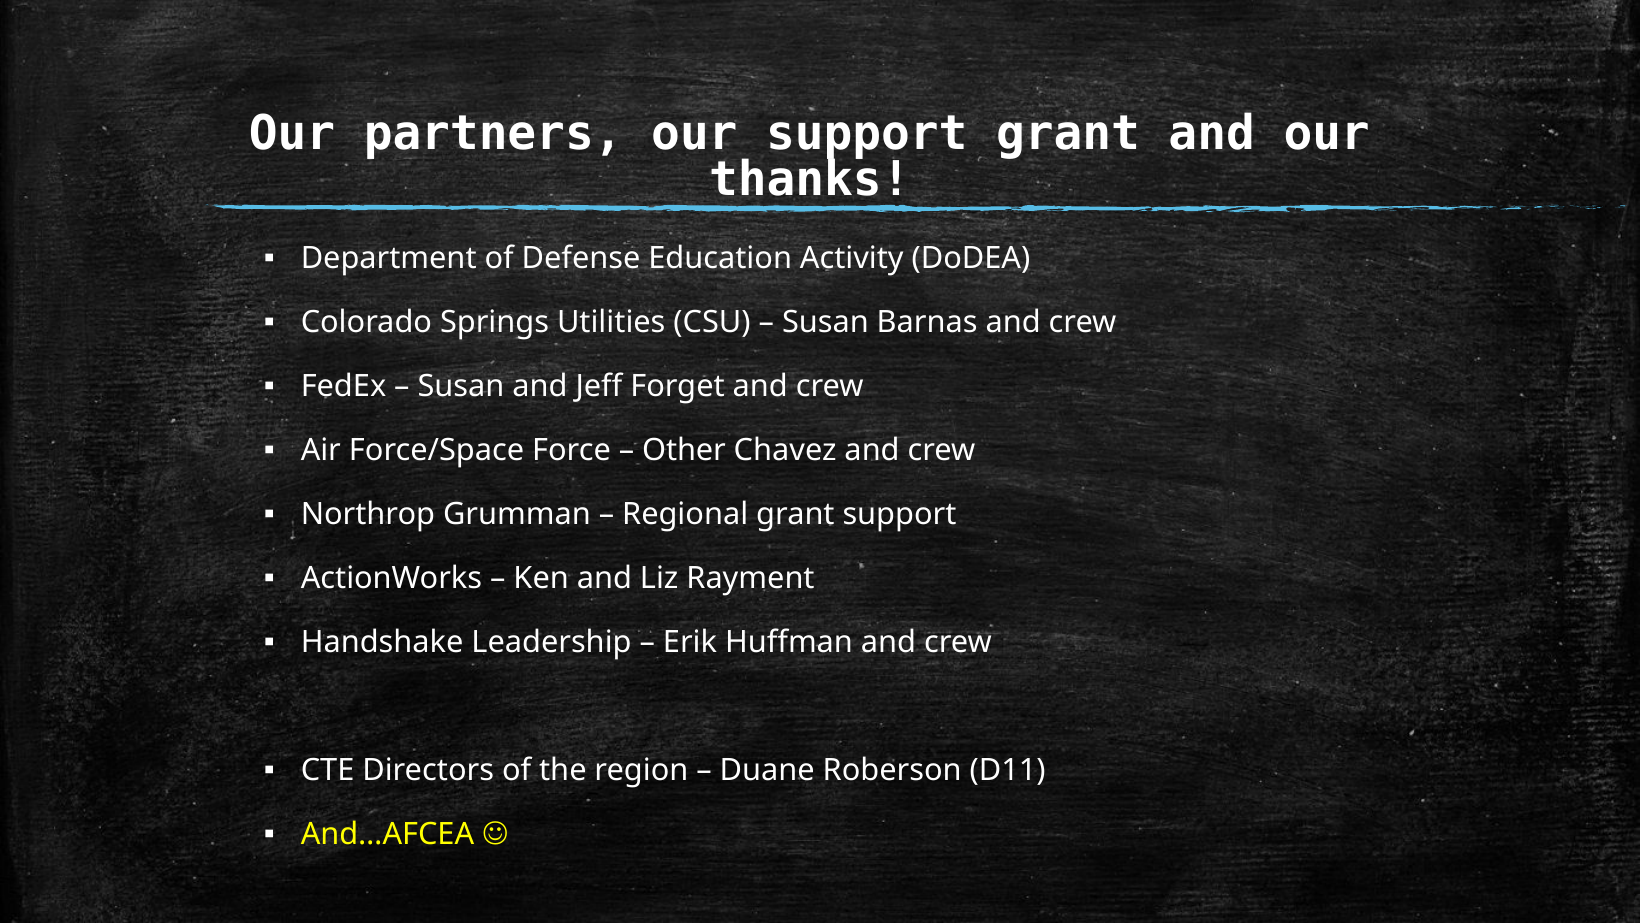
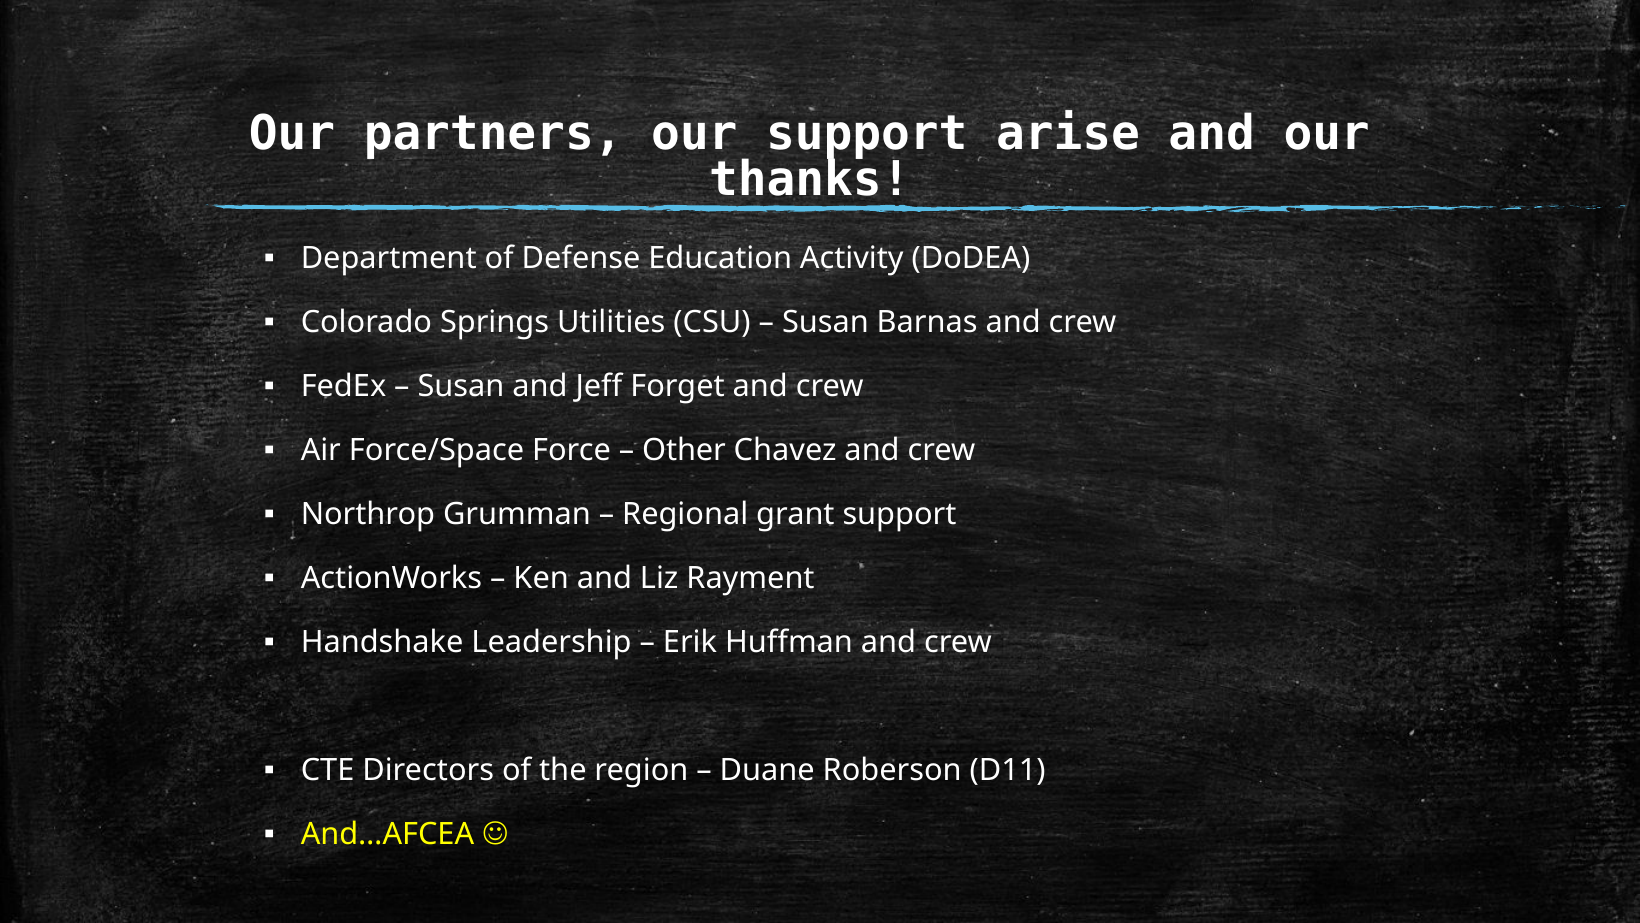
support grant: grant -> arise
